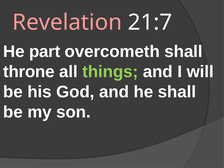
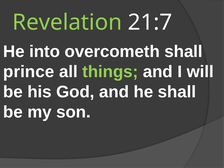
Revelation colour: pink -> light green
part: part -> into
throne: throne -> prince
